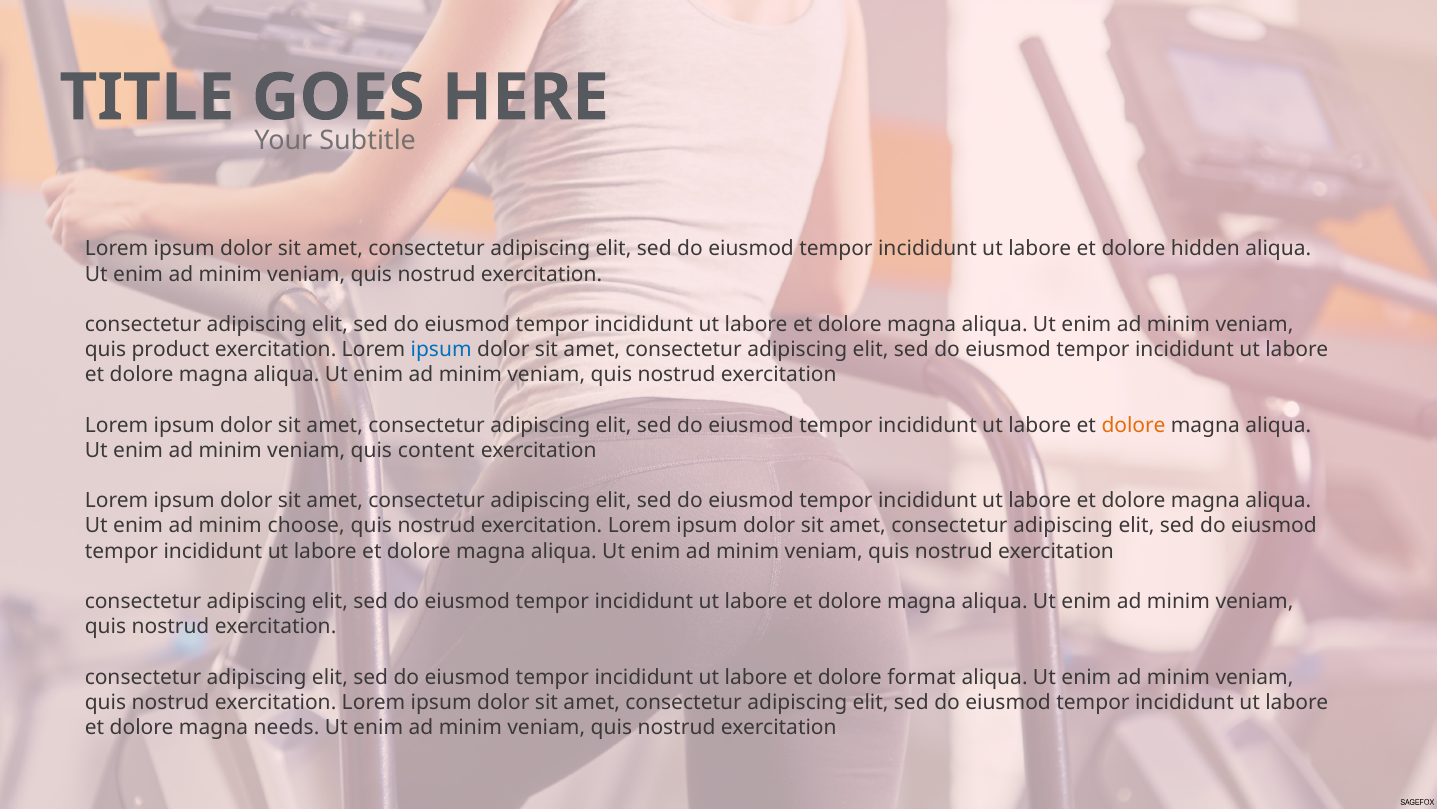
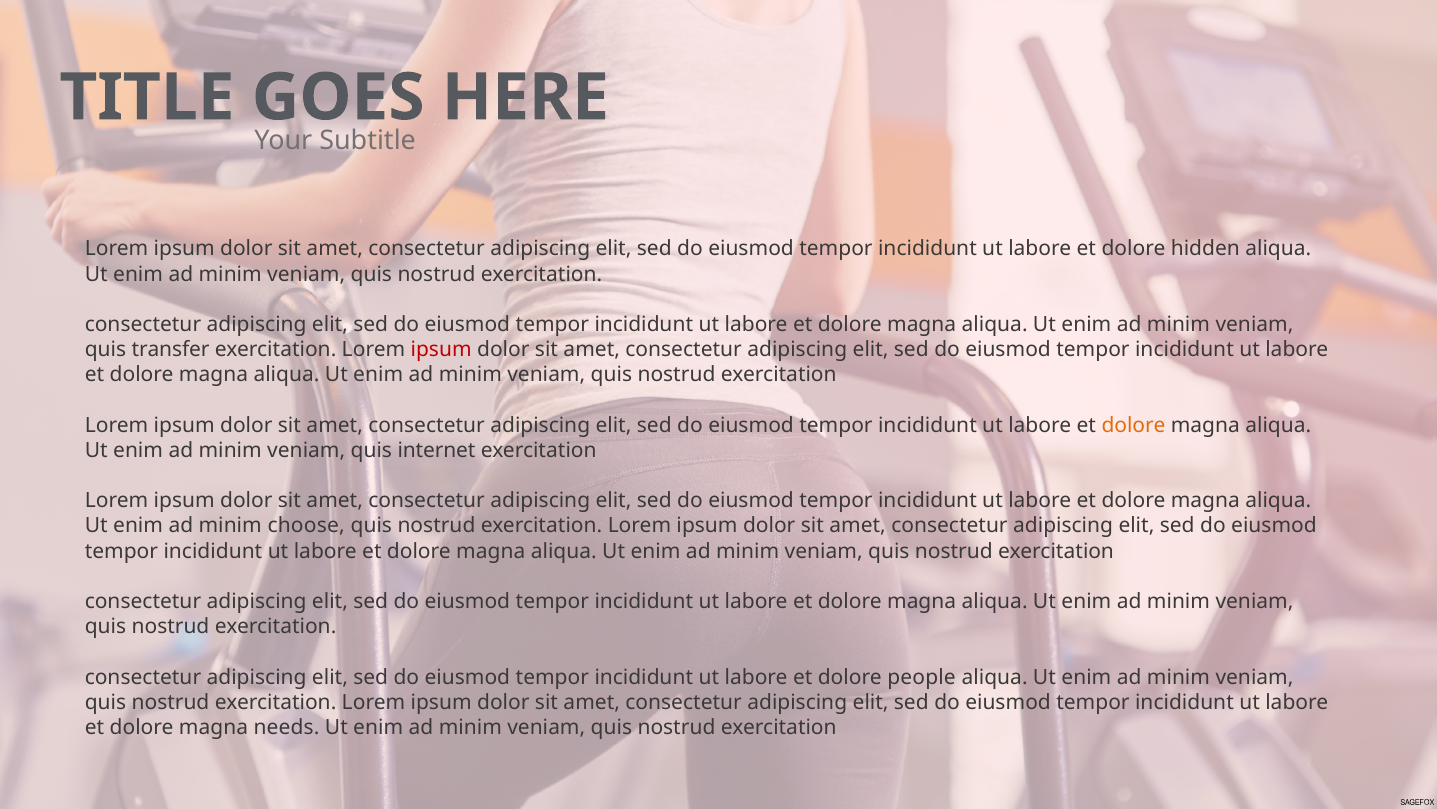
product: product -> transfer
ipsum at (441, 349) colour: blue -> red
content: content -> internet
format: format -> people
